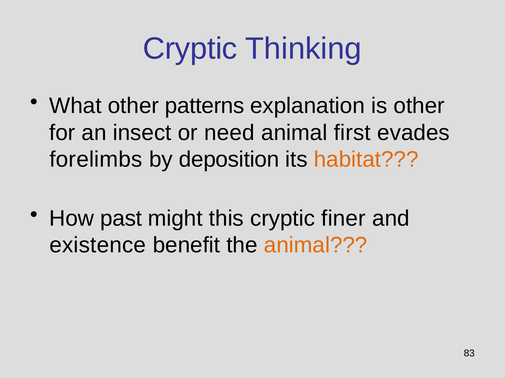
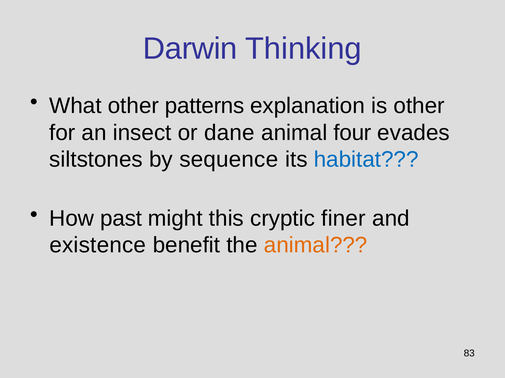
Cryptic at (190, 49): Cryptic -> Darwin
need: need -> dane
first: first -> four
forelimbs: forelimbs -> siltstones
deposition: deposition -> sequence
habitat colour: orange -> blue
